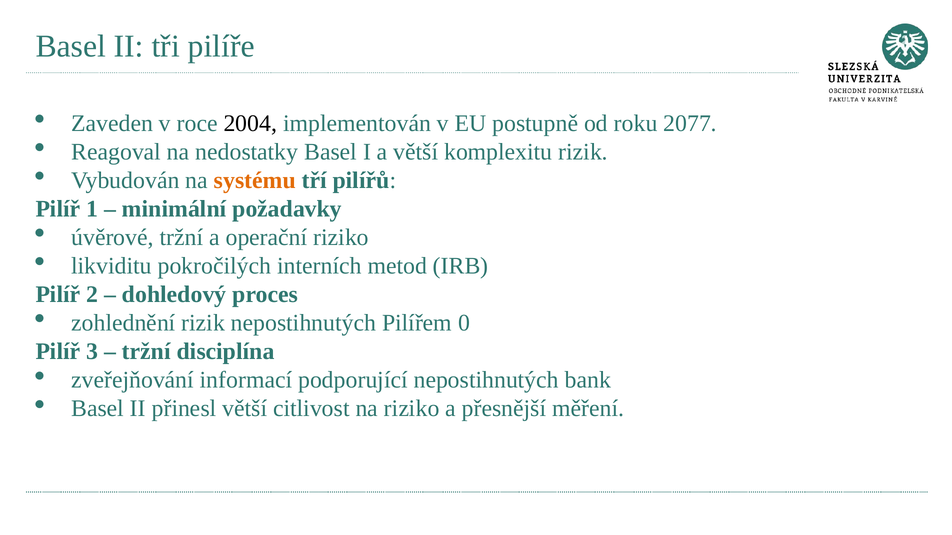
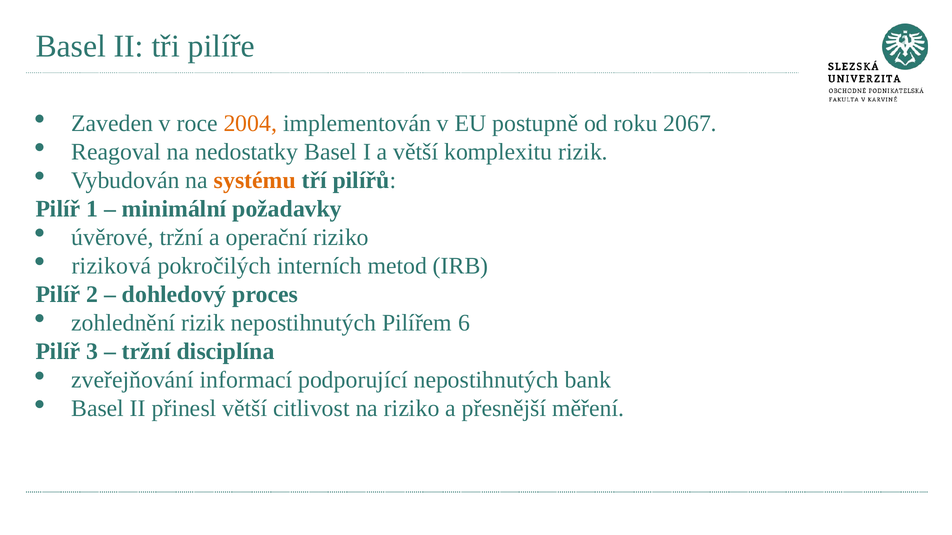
2004 colour: black -> orange
2077: 2077 -> 2067
likviditu: likviditu -> riziková
0: 0 -> 6
